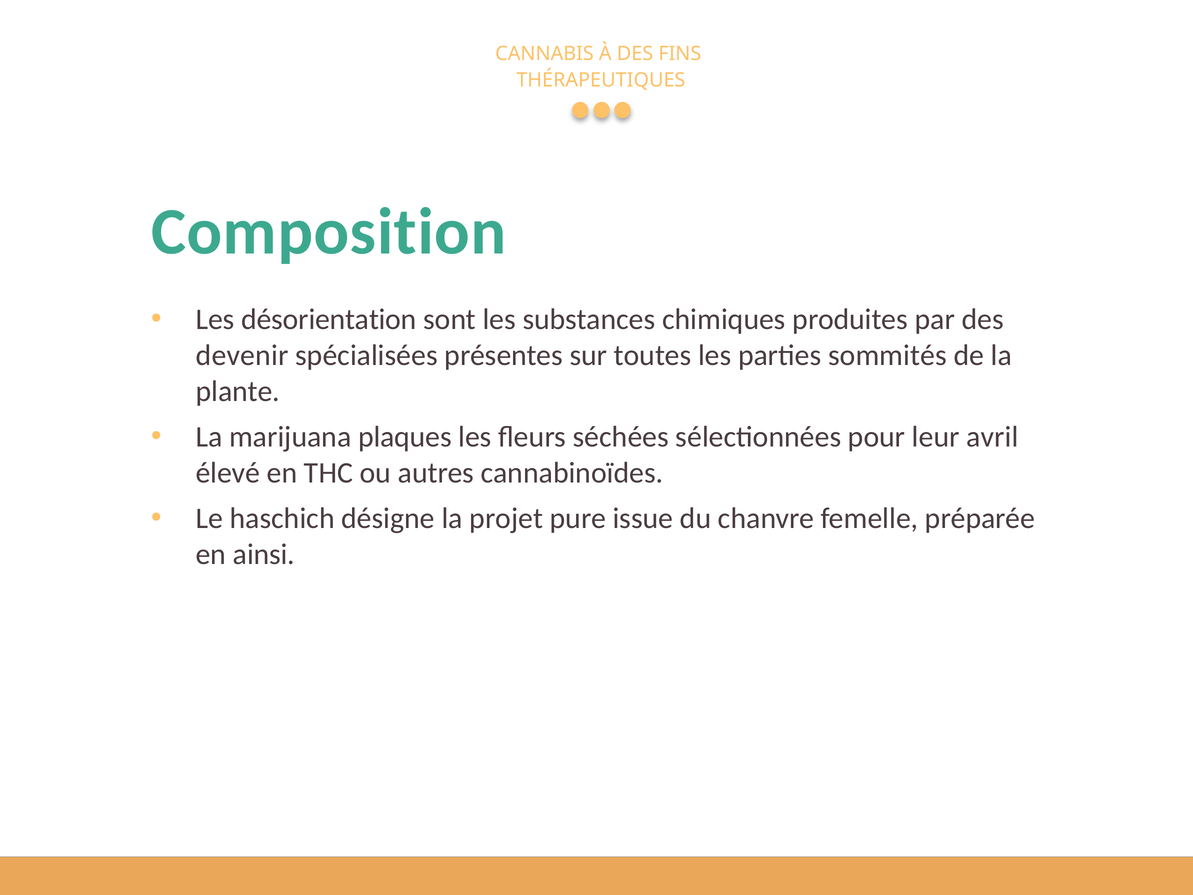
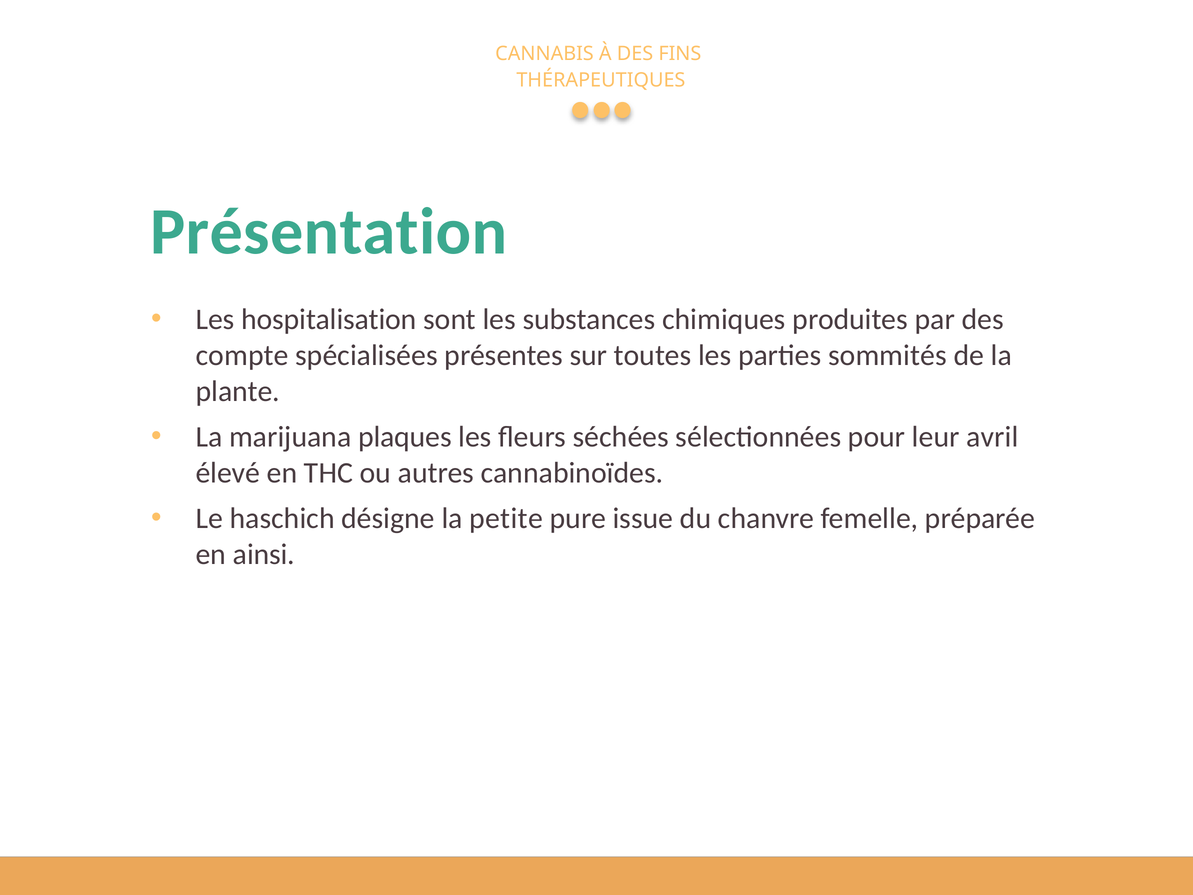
Composition: Composition -> Présentation
désorientation: désorientation -> hospitalisation
devenir: devenir -> compte
projet: projet -> petite
